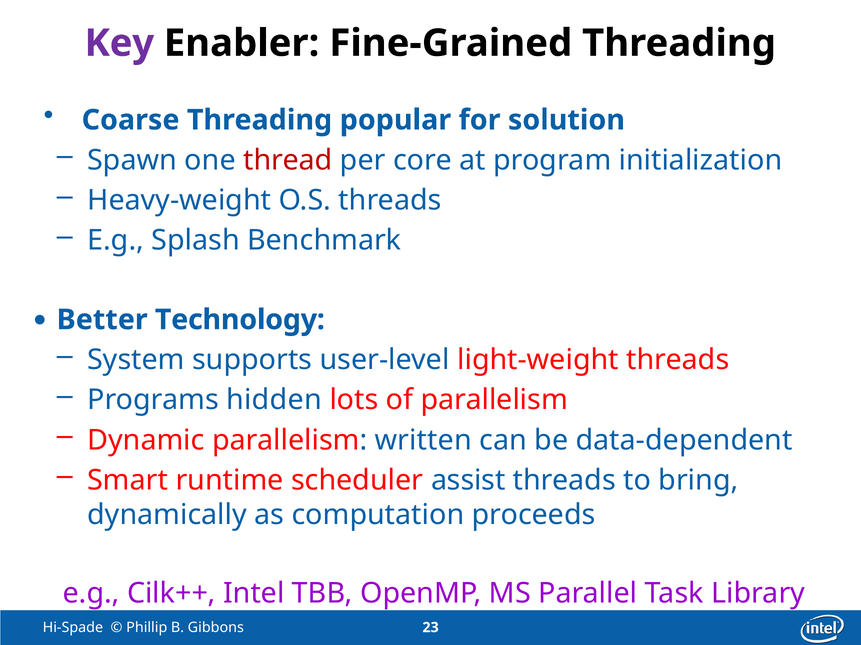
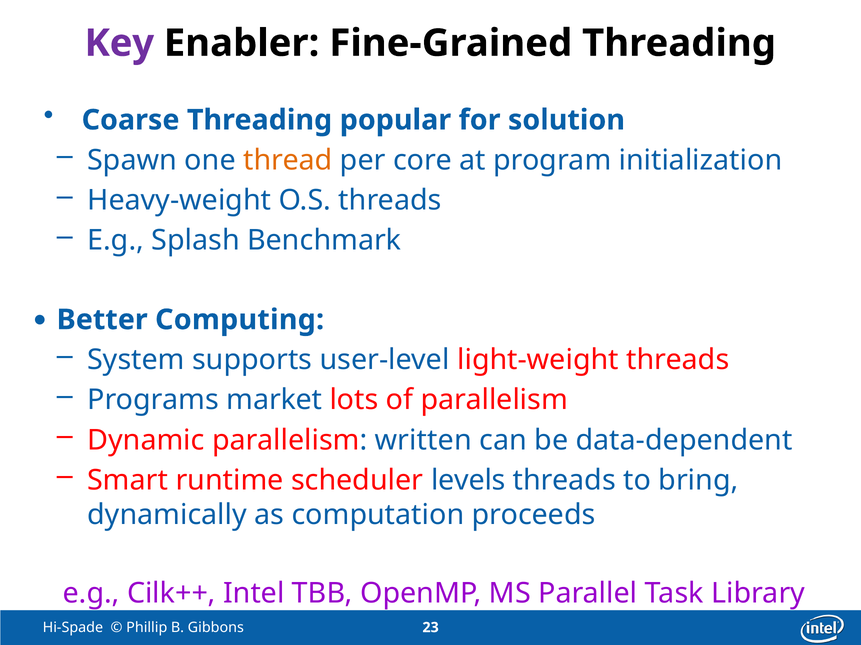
thread colour: red -> orange
Technology: Technology -> Computing
hidden: hidden -> market
assist: assist -> levels
